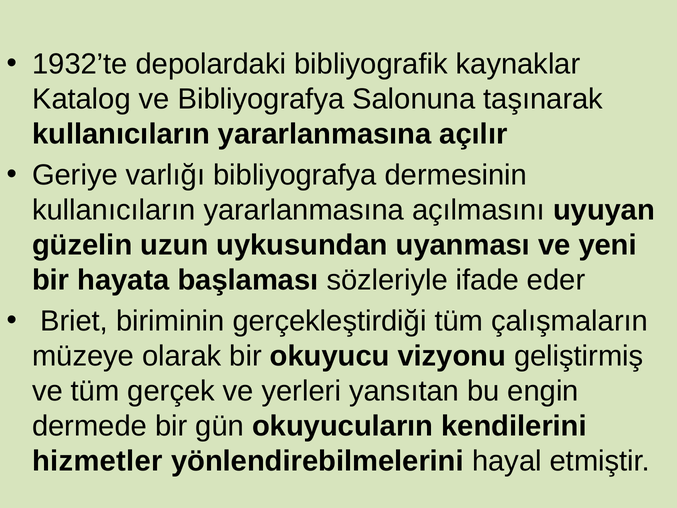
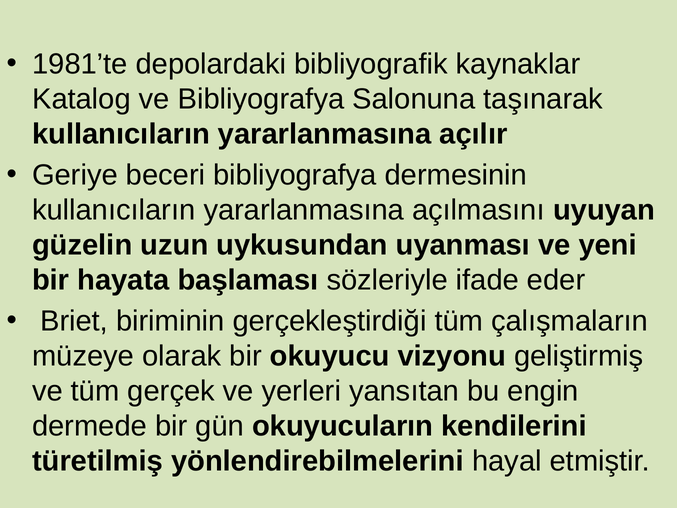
1932’te: 1932’te -> 1981’te
varlığı: varlığı -> beceri
hizmetler: hizmetler -> türetilmiş
